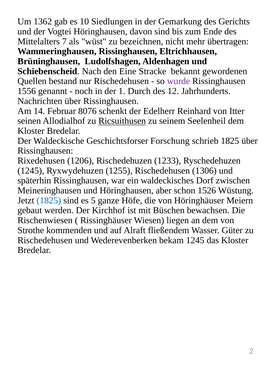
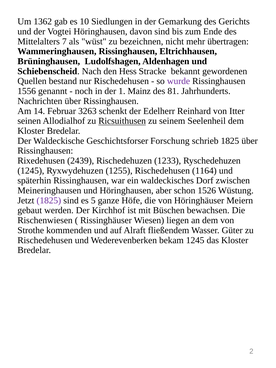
Eine: Eine -> Hess
Durch: Durch -> Mainz
12: 12 -> 81
8076: 8076 -> 3263
1206: 1206 -> 2439
1306: 1306 -> 1164
1825 at (49, 200) colour: blue -> purple
